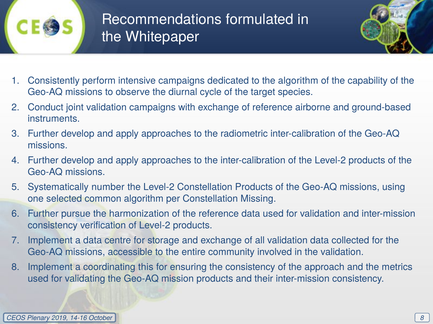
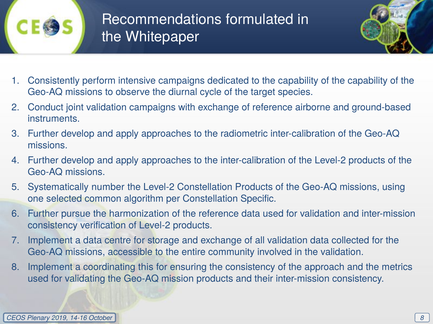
to the algorithm: algorithm -> capability
Missing: Missing -> Specific
